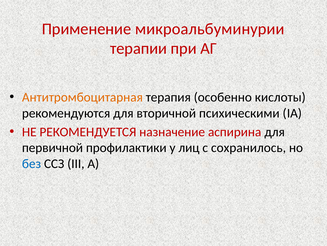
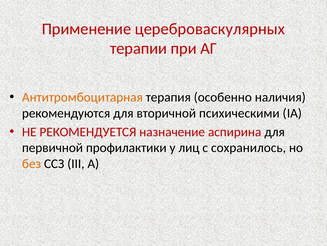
микроальбуминурии: микроальбуминурии -> цереброваскулярных
кислоты: кислоты -> наличия
без colour: blue -> orange
